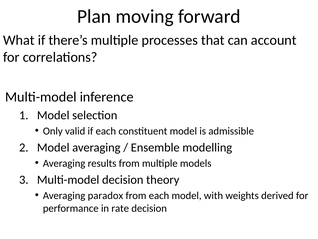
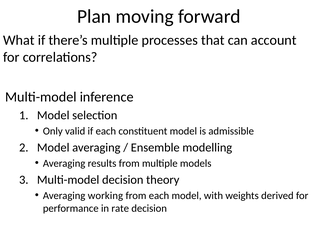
paradox: paradox -> working
